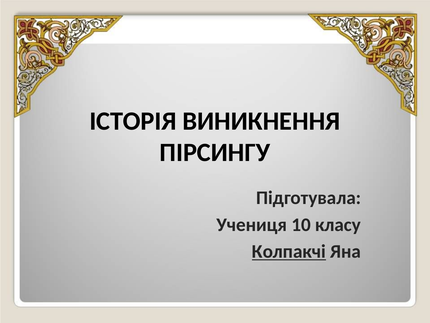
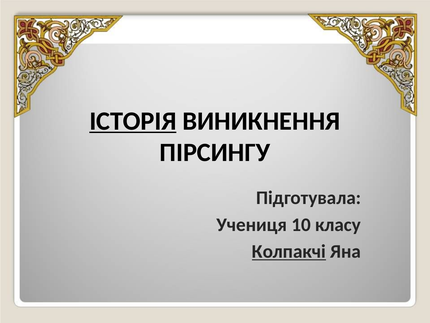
ІСТОРІЯ underline: none -> present
